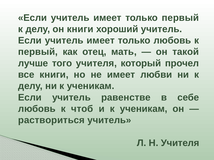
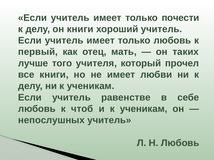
только первый: первый -> почести
такой: такой -> таких
раствориться: раствориться -> непослушных
Н Учителя: Учителя -> Любовь
